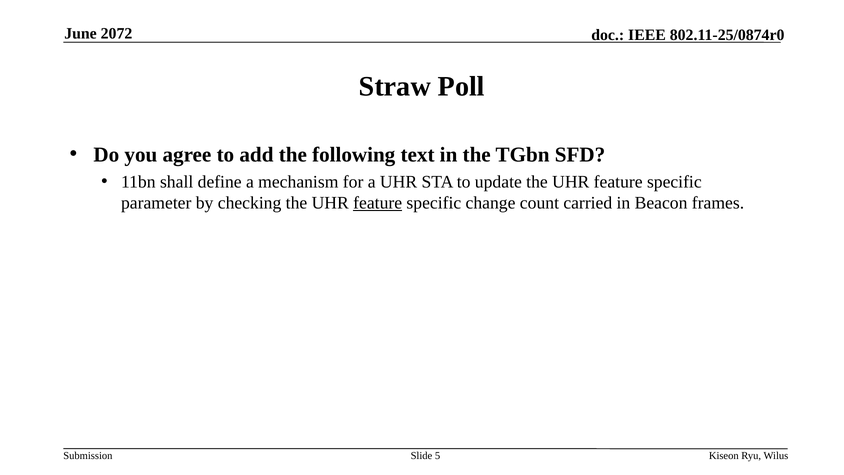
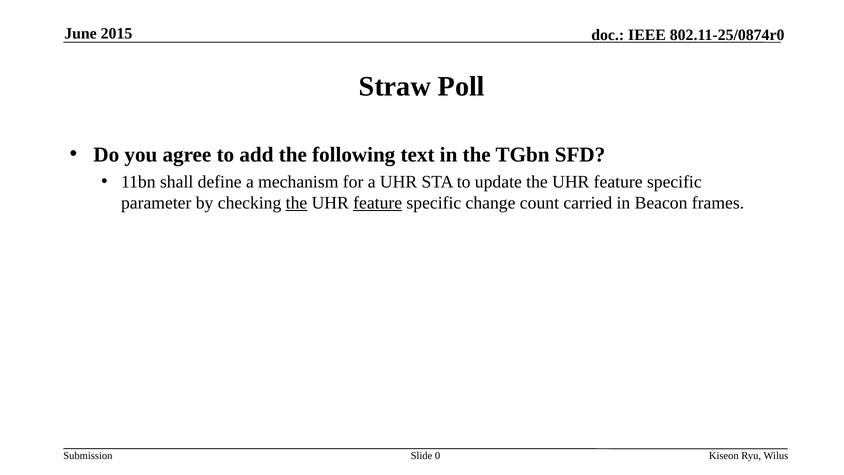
2072: 2072 -> 2015
the at (296, 203) underline: none -> present
5: 5 -> 0
